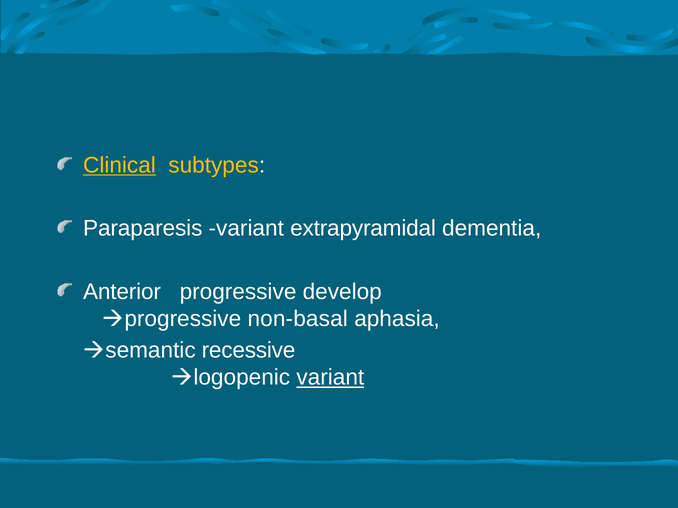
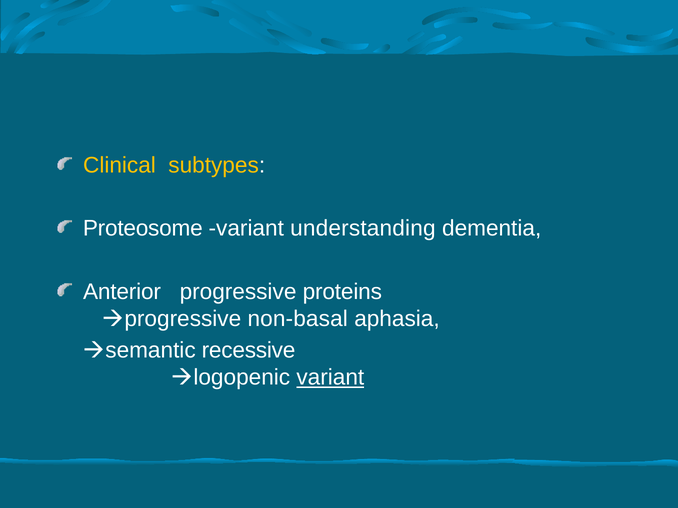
Clinical underline: present -> none
Paraparesis: Paraparesis -> Proteosome
extrapyramidal: extrapyramidal -> understanding
develop: develop -> proteins
